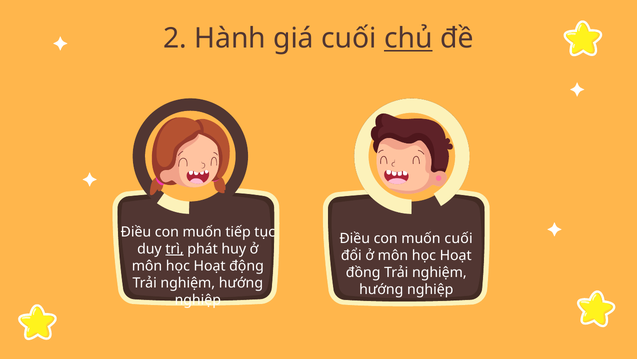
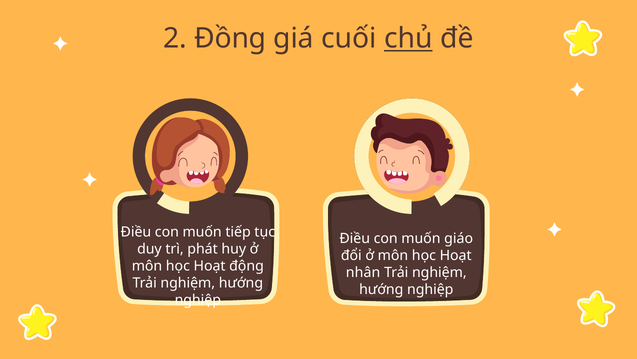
Hành: Hành -> Đồng
muốn cuối: cuối -> giáo
trì underline: present -> none
đồng: đồng -> nhân
